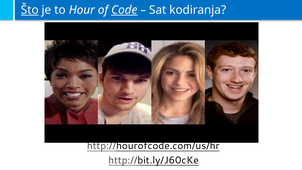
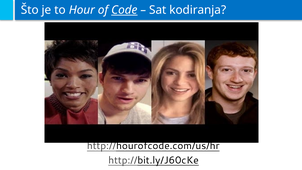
Što underline: present -> none
